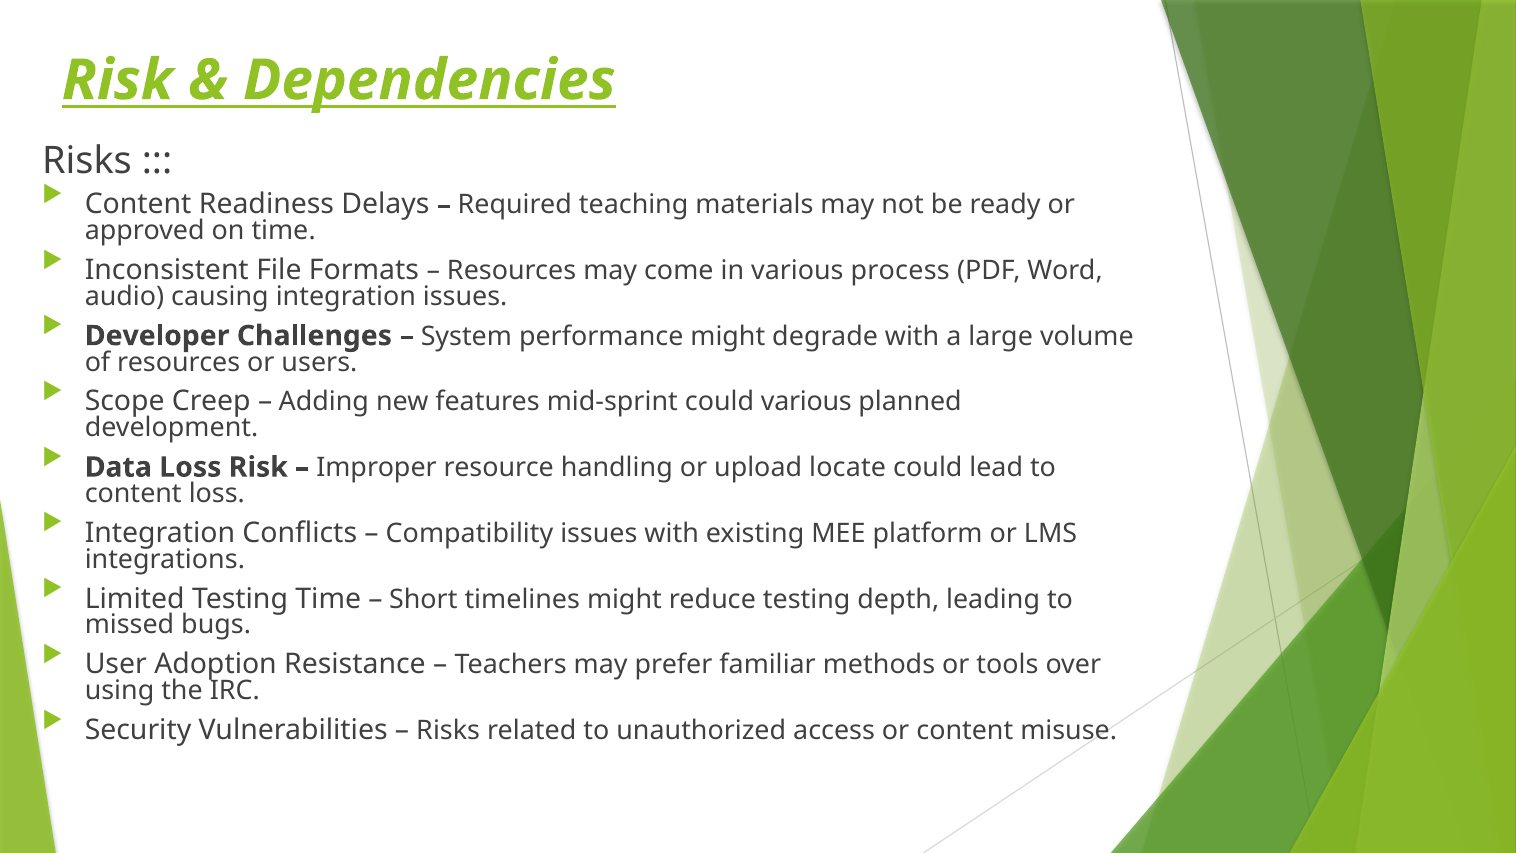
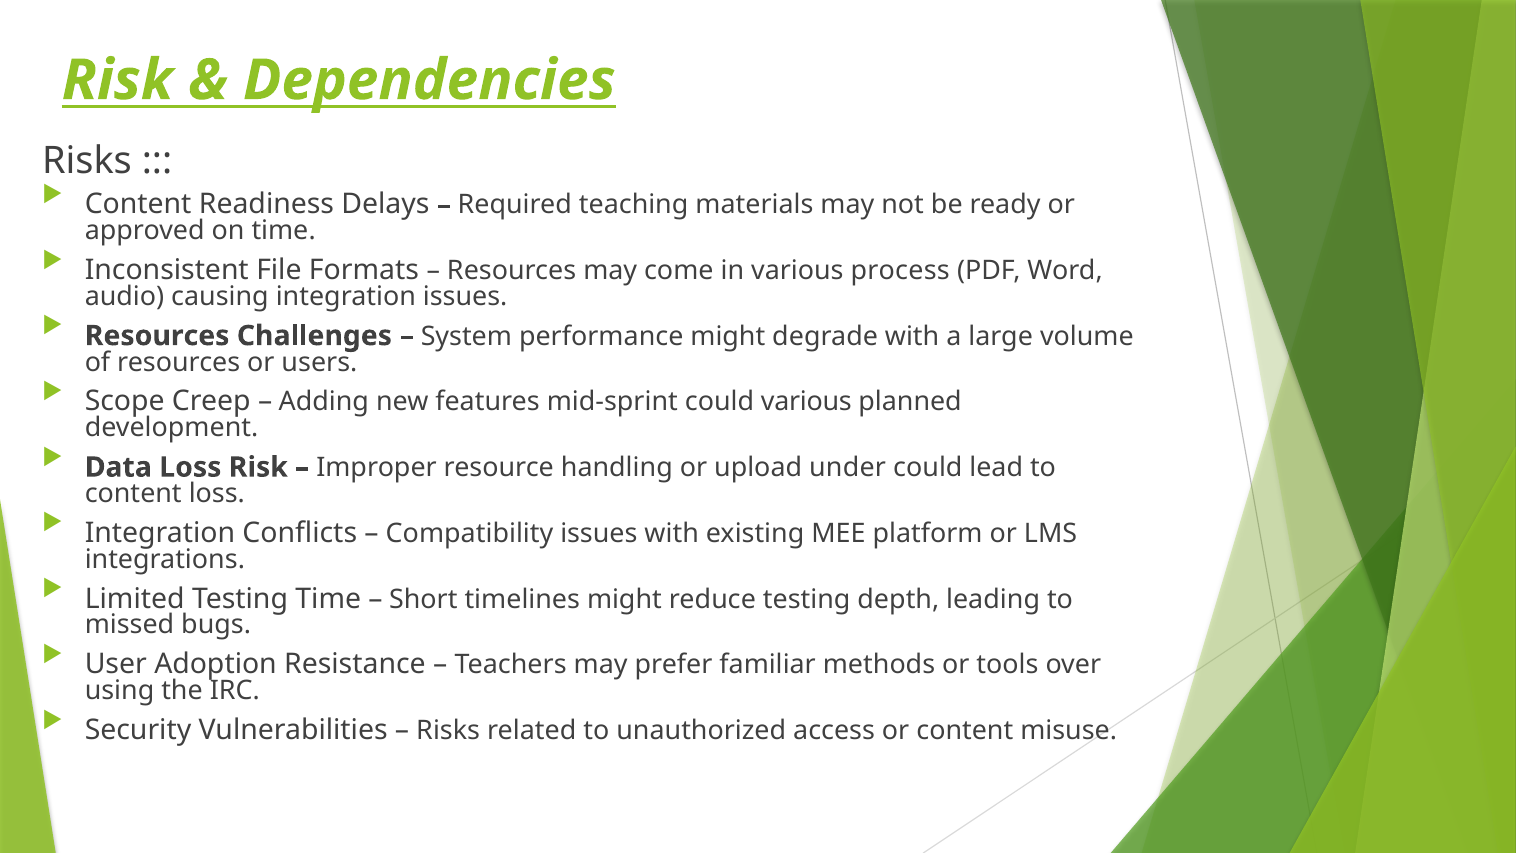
Developer at (157, 336): Developer -> Resources
locate: locate -> under
